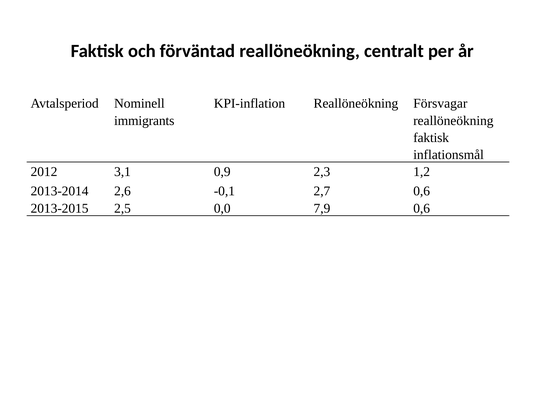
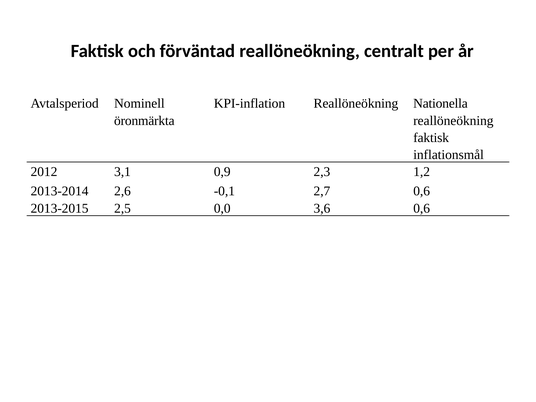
Försvagar: Försvagar -> Nationella
immigrants: immigrants -> öronmärkta
7,9: 7,9 -> 3,6
